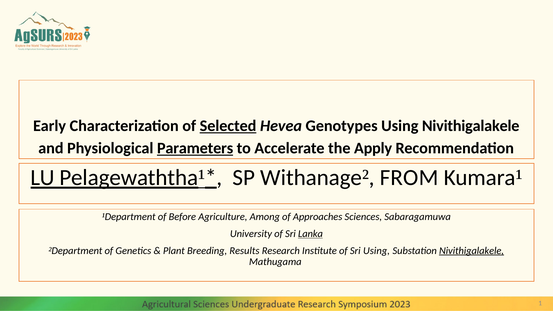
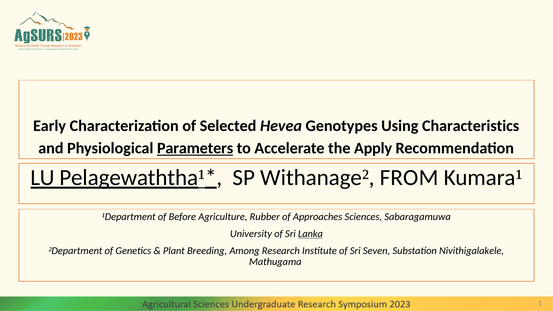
Selected underline: present -> none
Using Nivithigalakele: Nivithigalakele -> Characteristics
Among: Among -> Rubber
Results: Results -> Among
Sri Using: Using -> Seven
Nivithigalakele at (472, 251) underline: present -> none
